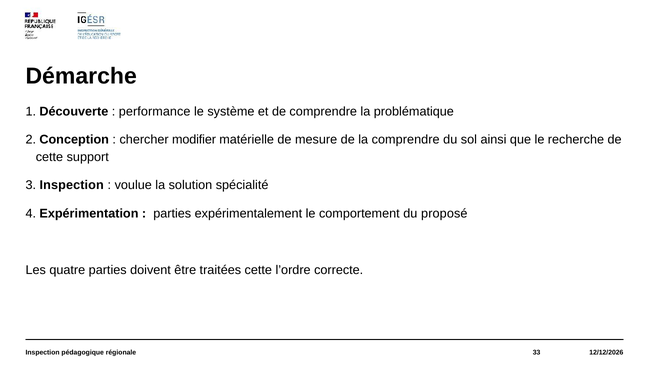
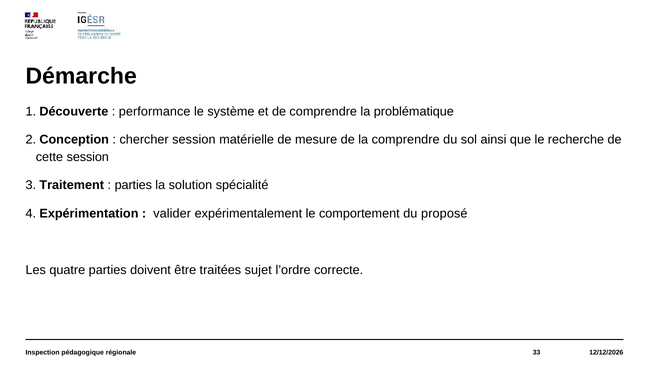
chercher modifier: modifier -> session
cette support: support -> session
Inspection at (72, 185): Inspection -> Traitement
voulue at (133, 185): voulue -> parties
parties at (172, 213): parties -> valider
traitées cette: cette -> sujet
